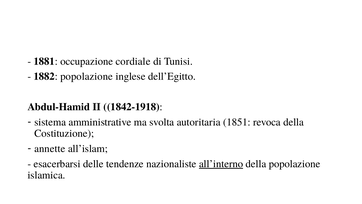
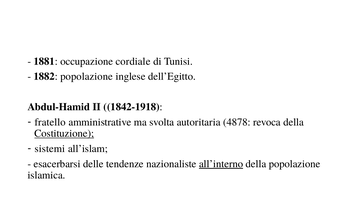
sistema: sistema -> fratello
1851: 1851 -> 4878
Costituzione underline: none -> present
annette: annette -> sistemi
